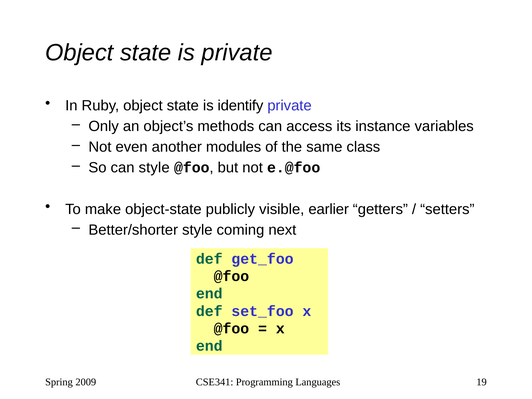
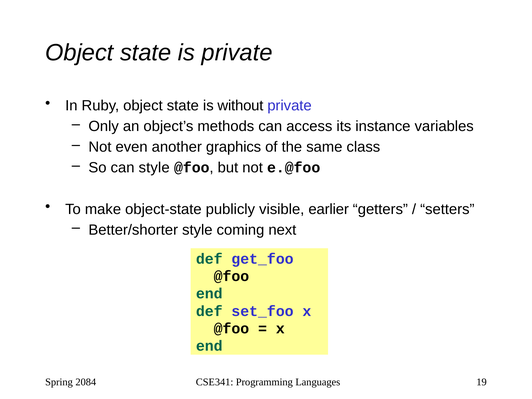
identify: identify -> without
modules: modules -> graphics
2009: 2009 -> 2084
